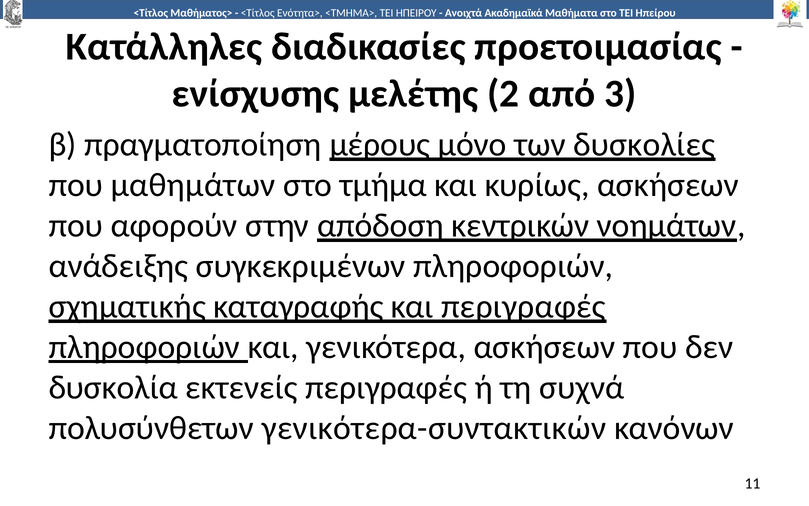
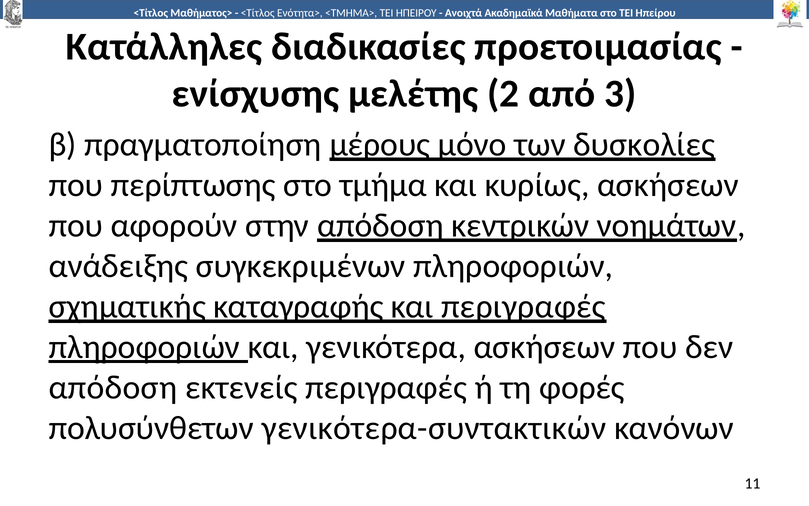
μαθημάτων: μαθημάτων -> περίπτωσης
δυσκολία at (113, 387): δυσκολία -> απόδοση
συχνά: συχνά -> φορές
